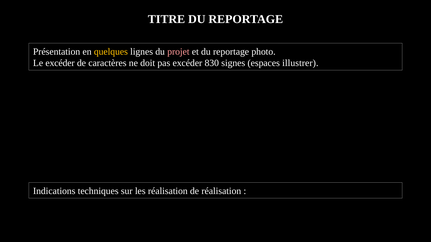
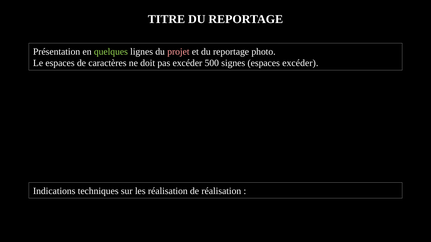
quelques colour: yellow -> light green
Le excéder: excéder -> espaces
830: 830 -> 500
espaces illustrer: illustrer -> excéder
